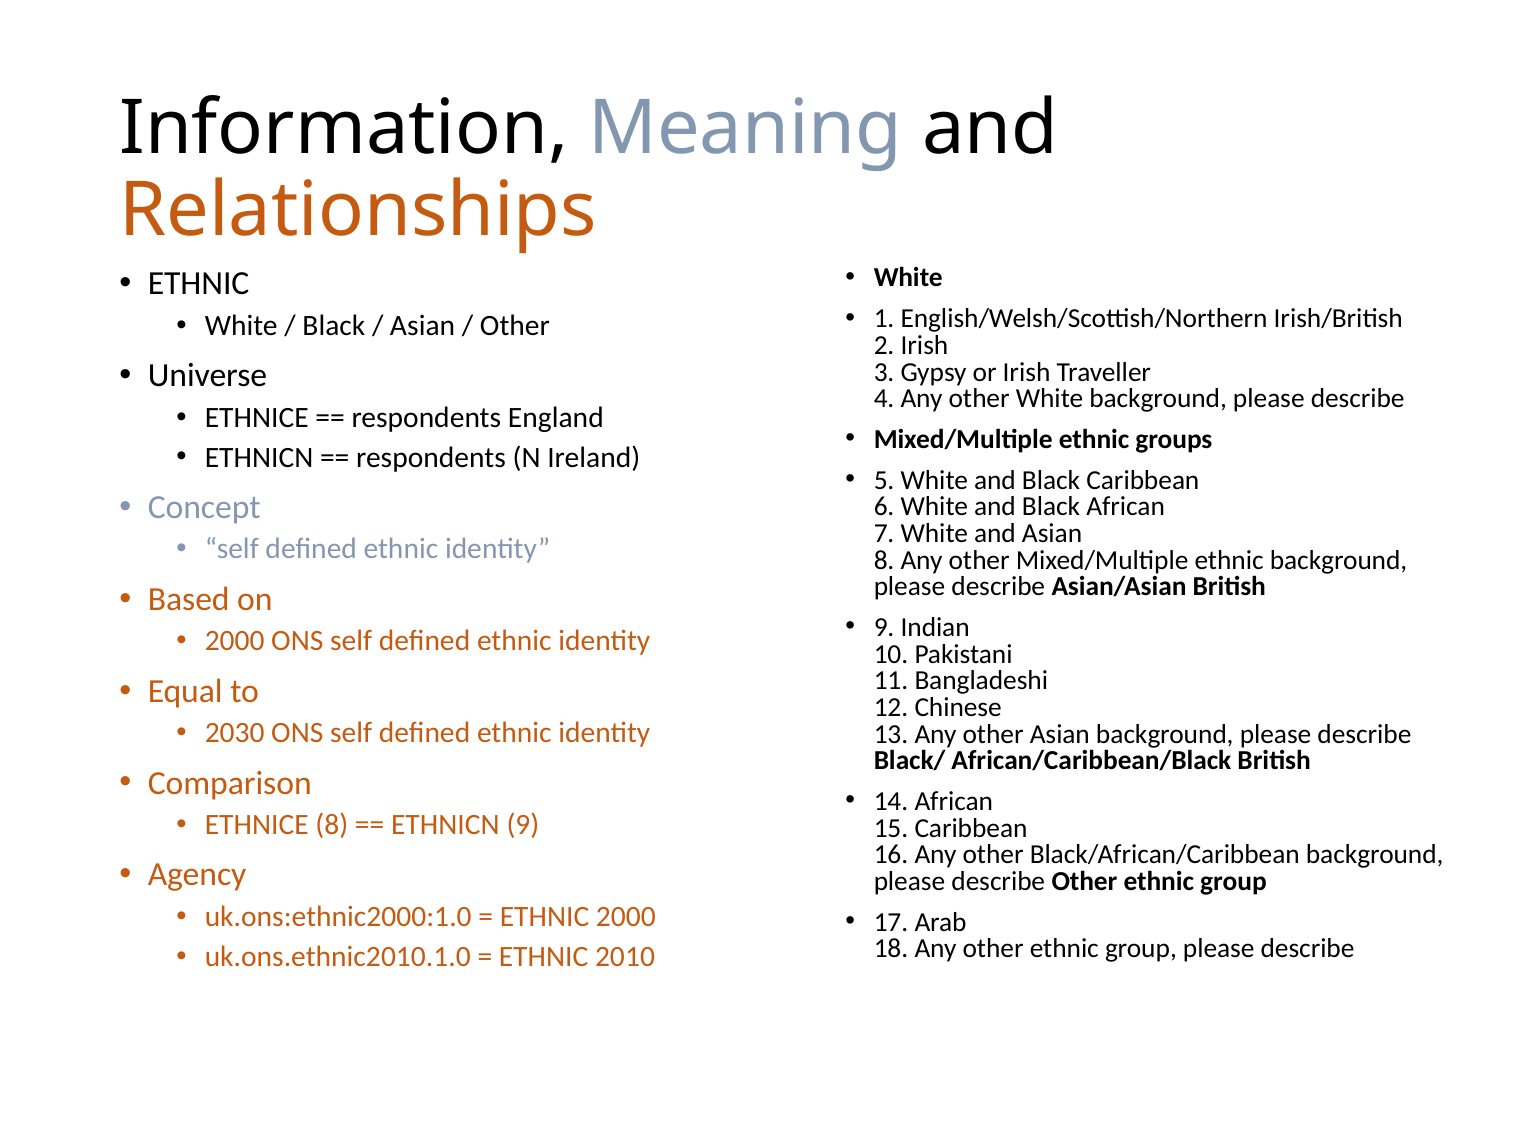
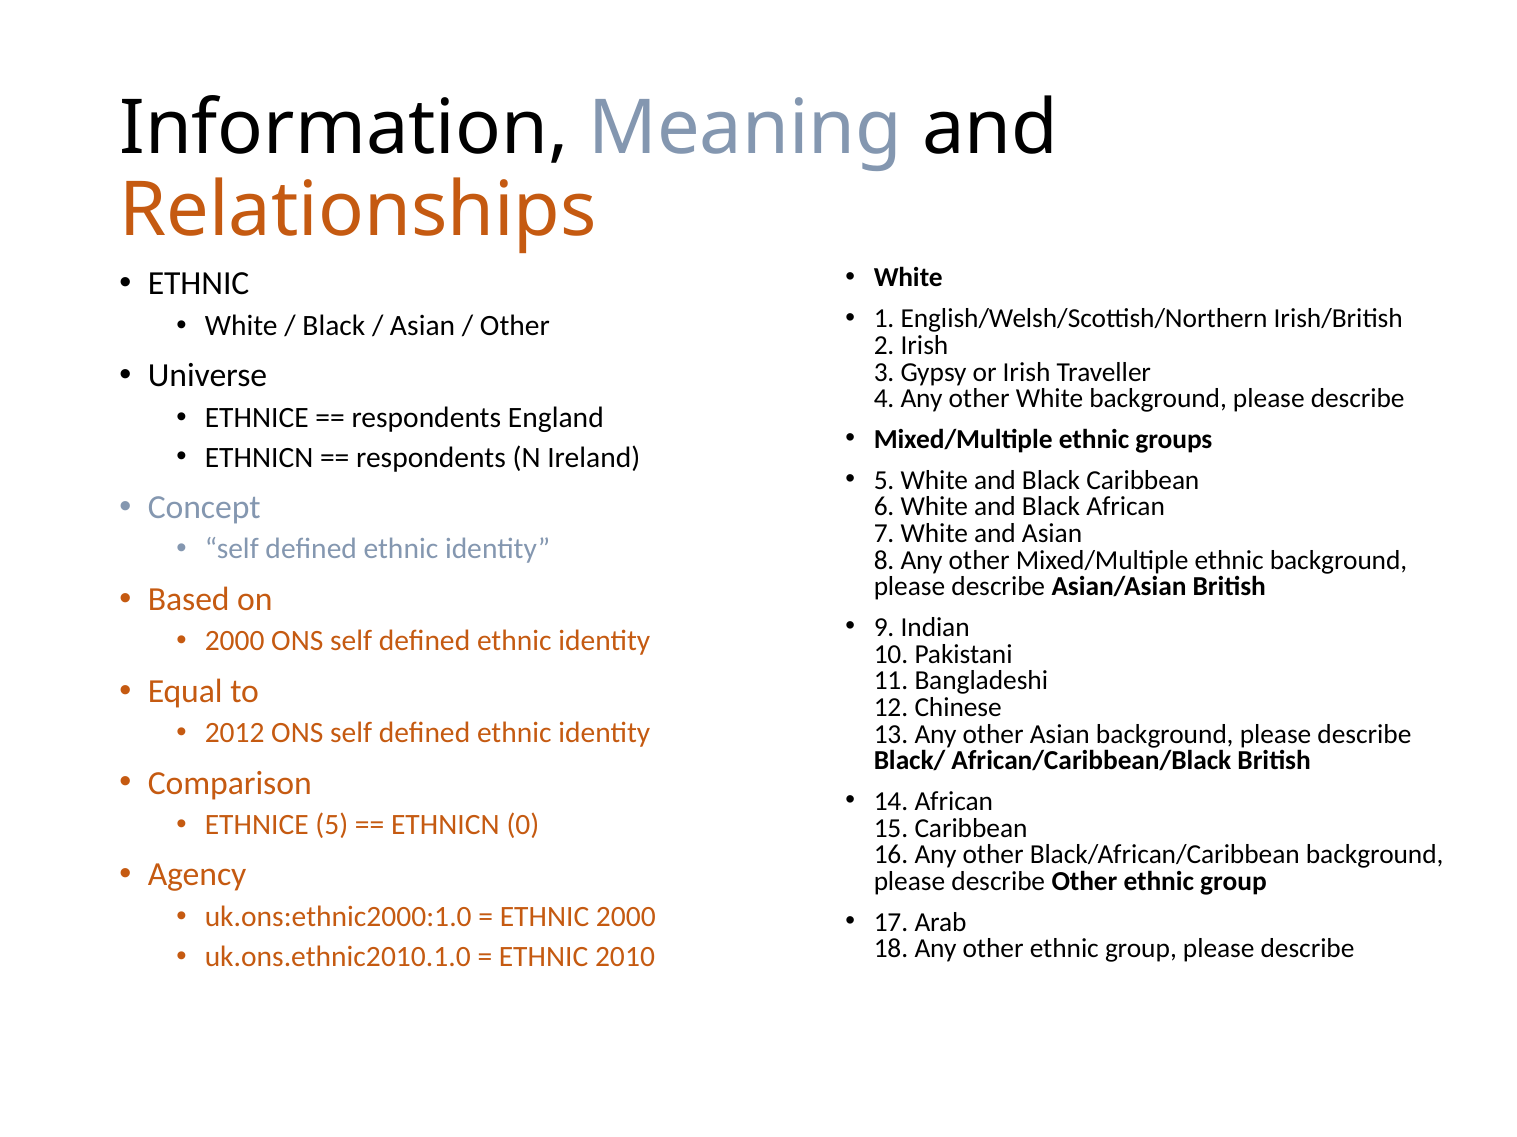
2030: 2030 -> 2012
ETHNICE 8: 8 -> 5
ETHNICN 9: 9 -> 0
